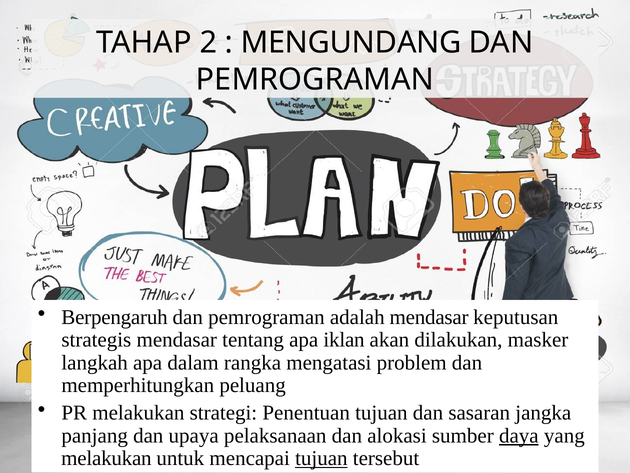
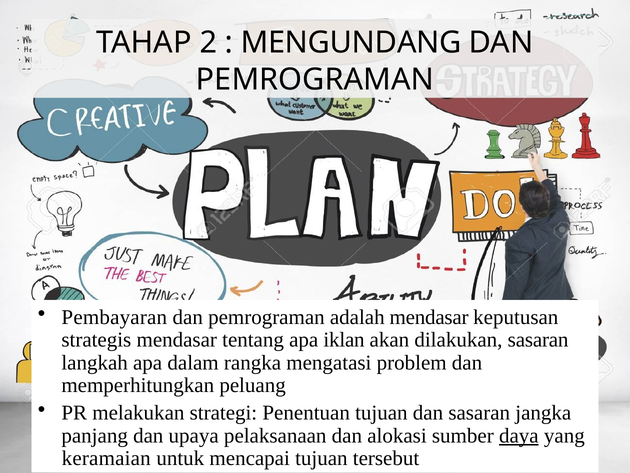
Berpengaruh: Berpengaruh -> Pembayaran
dilakukan masker: masker -> sasaran
melakukan at (106, 458): melakukan -> keramaian
tujuan at (321, 458) underline: present -> none
